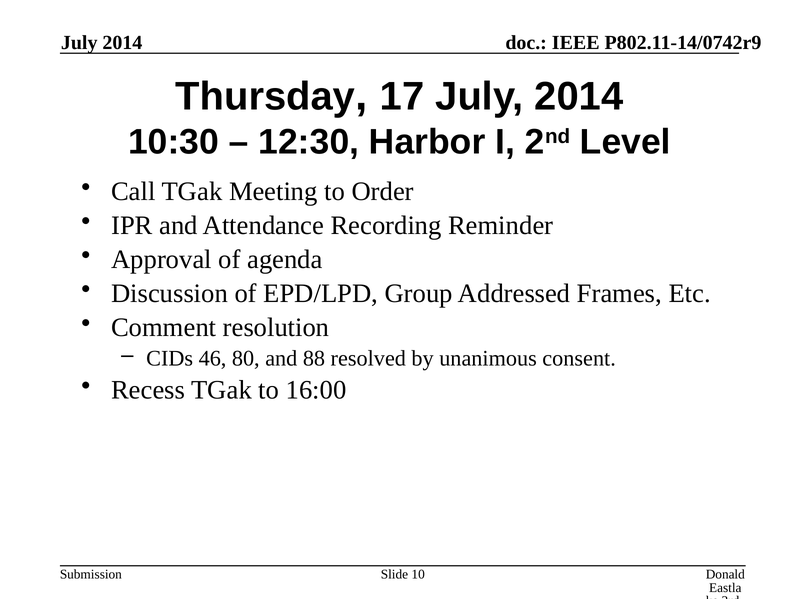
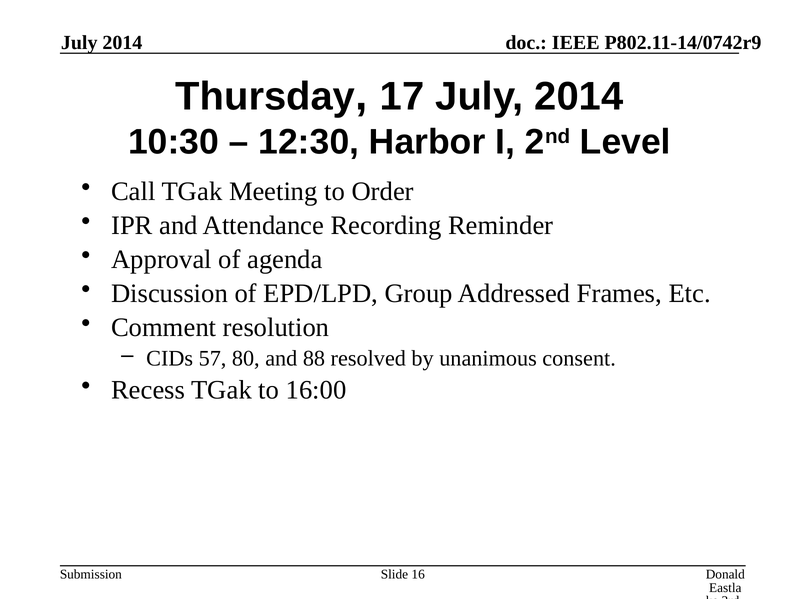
46: 46 -> 57
10: 10 -> 16
